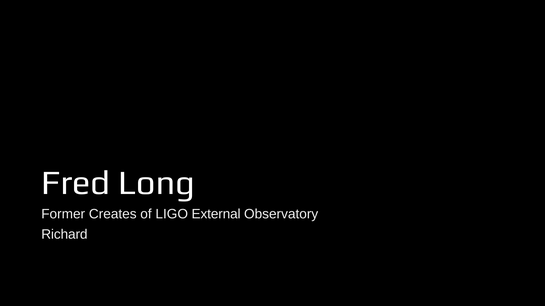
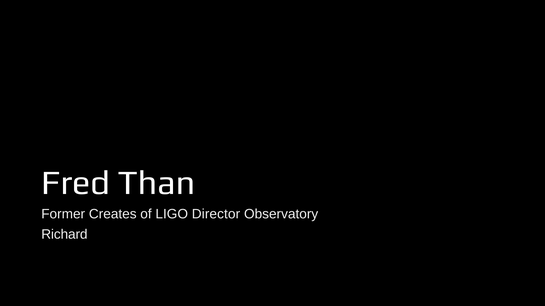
Long: Long -> Than
External: External -> Director
